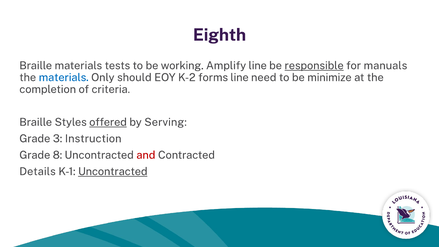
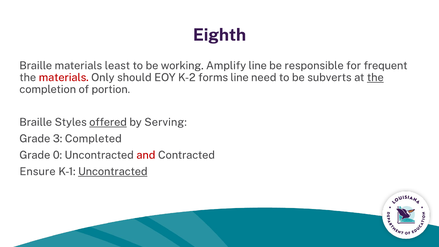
tests: tests -> least
responsible underline: present -> none
manuals: manuals -> frequent
materials at (64, 77) colour: blue -> red
minimize: minimize -> subverts
the at (375, 77) underline: none -> present
criteria: criteria -> portion
Instruction: Instruction -> Completed
8: 8 -> 0
Details: Details -> Ensure
